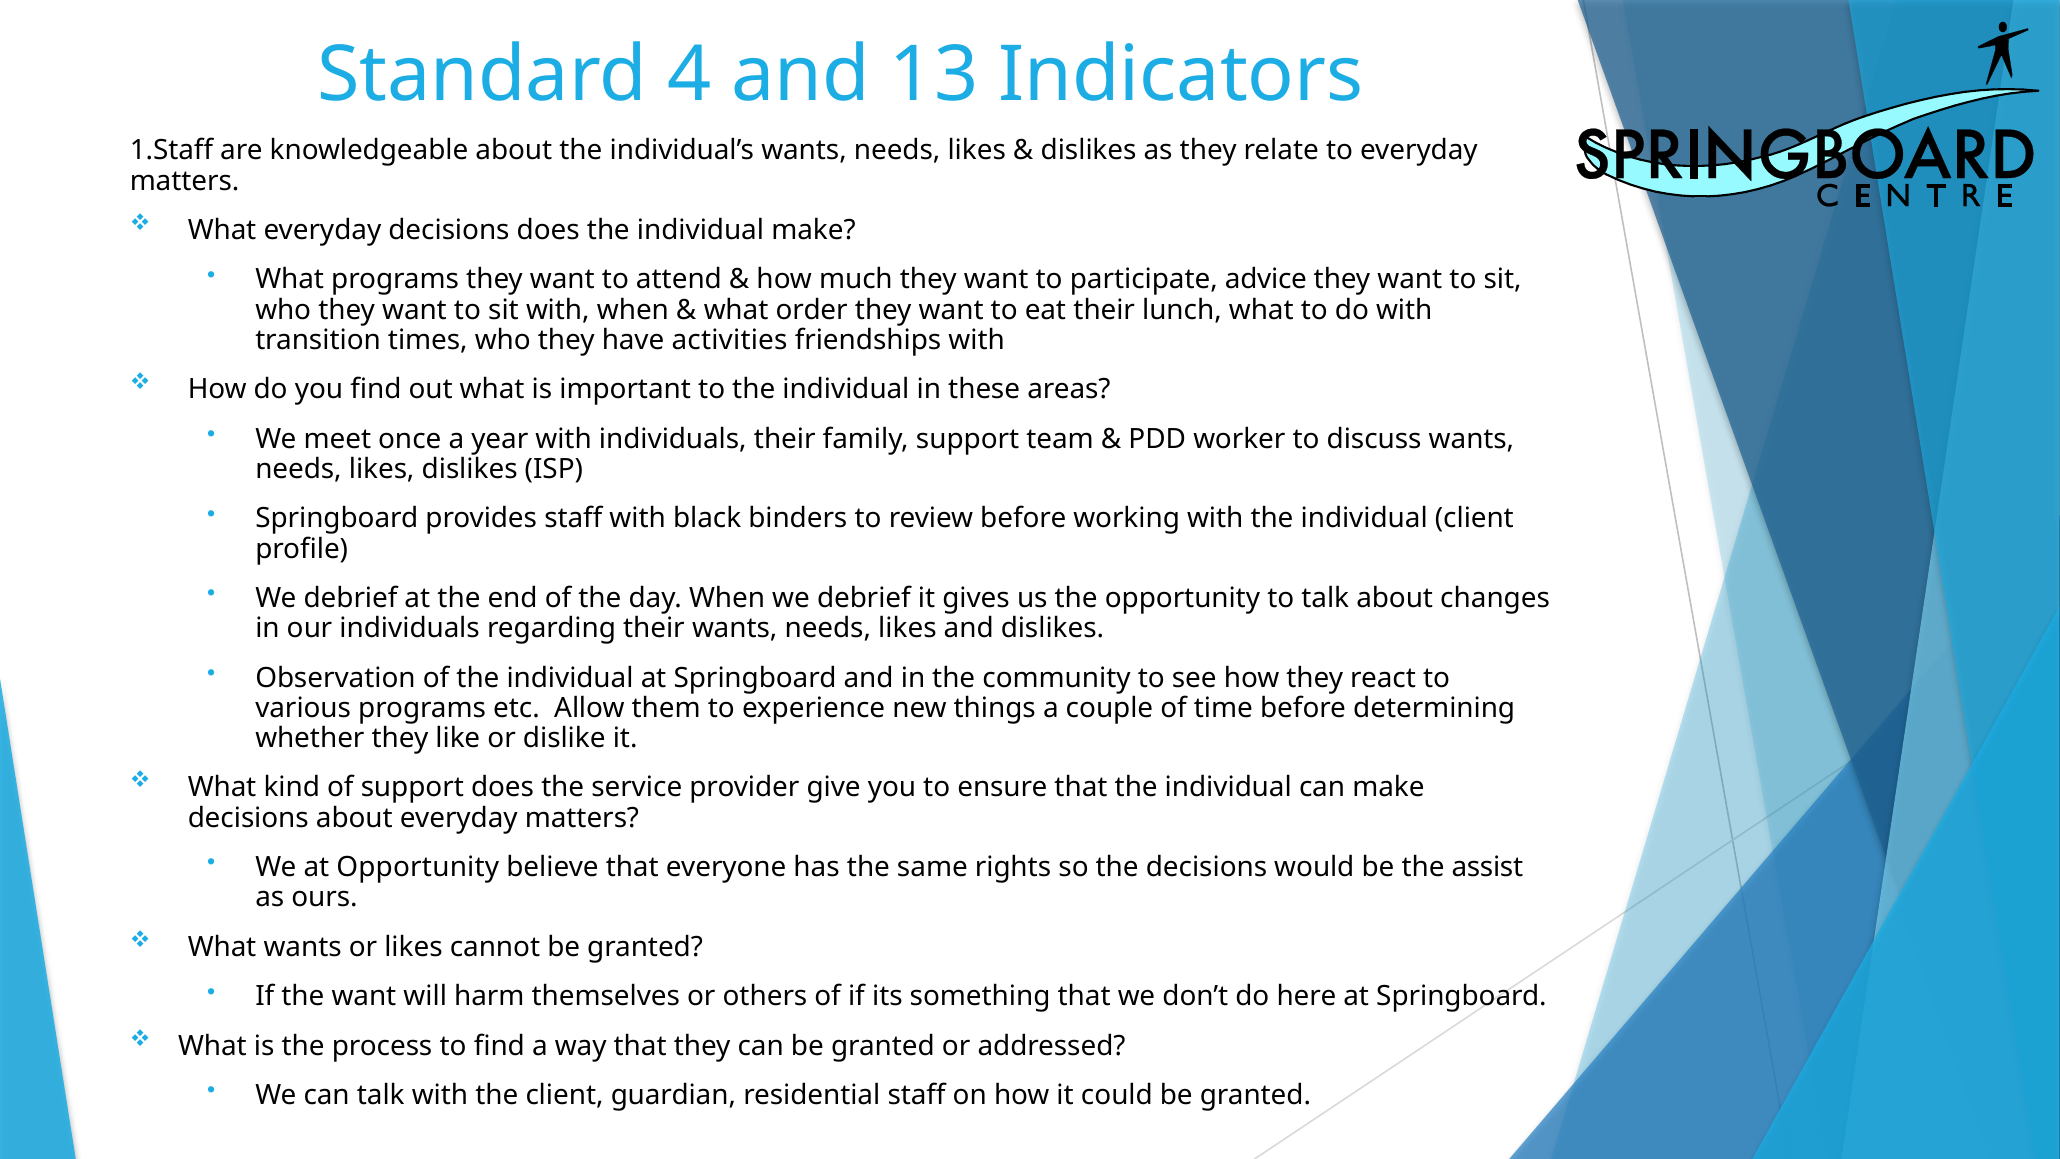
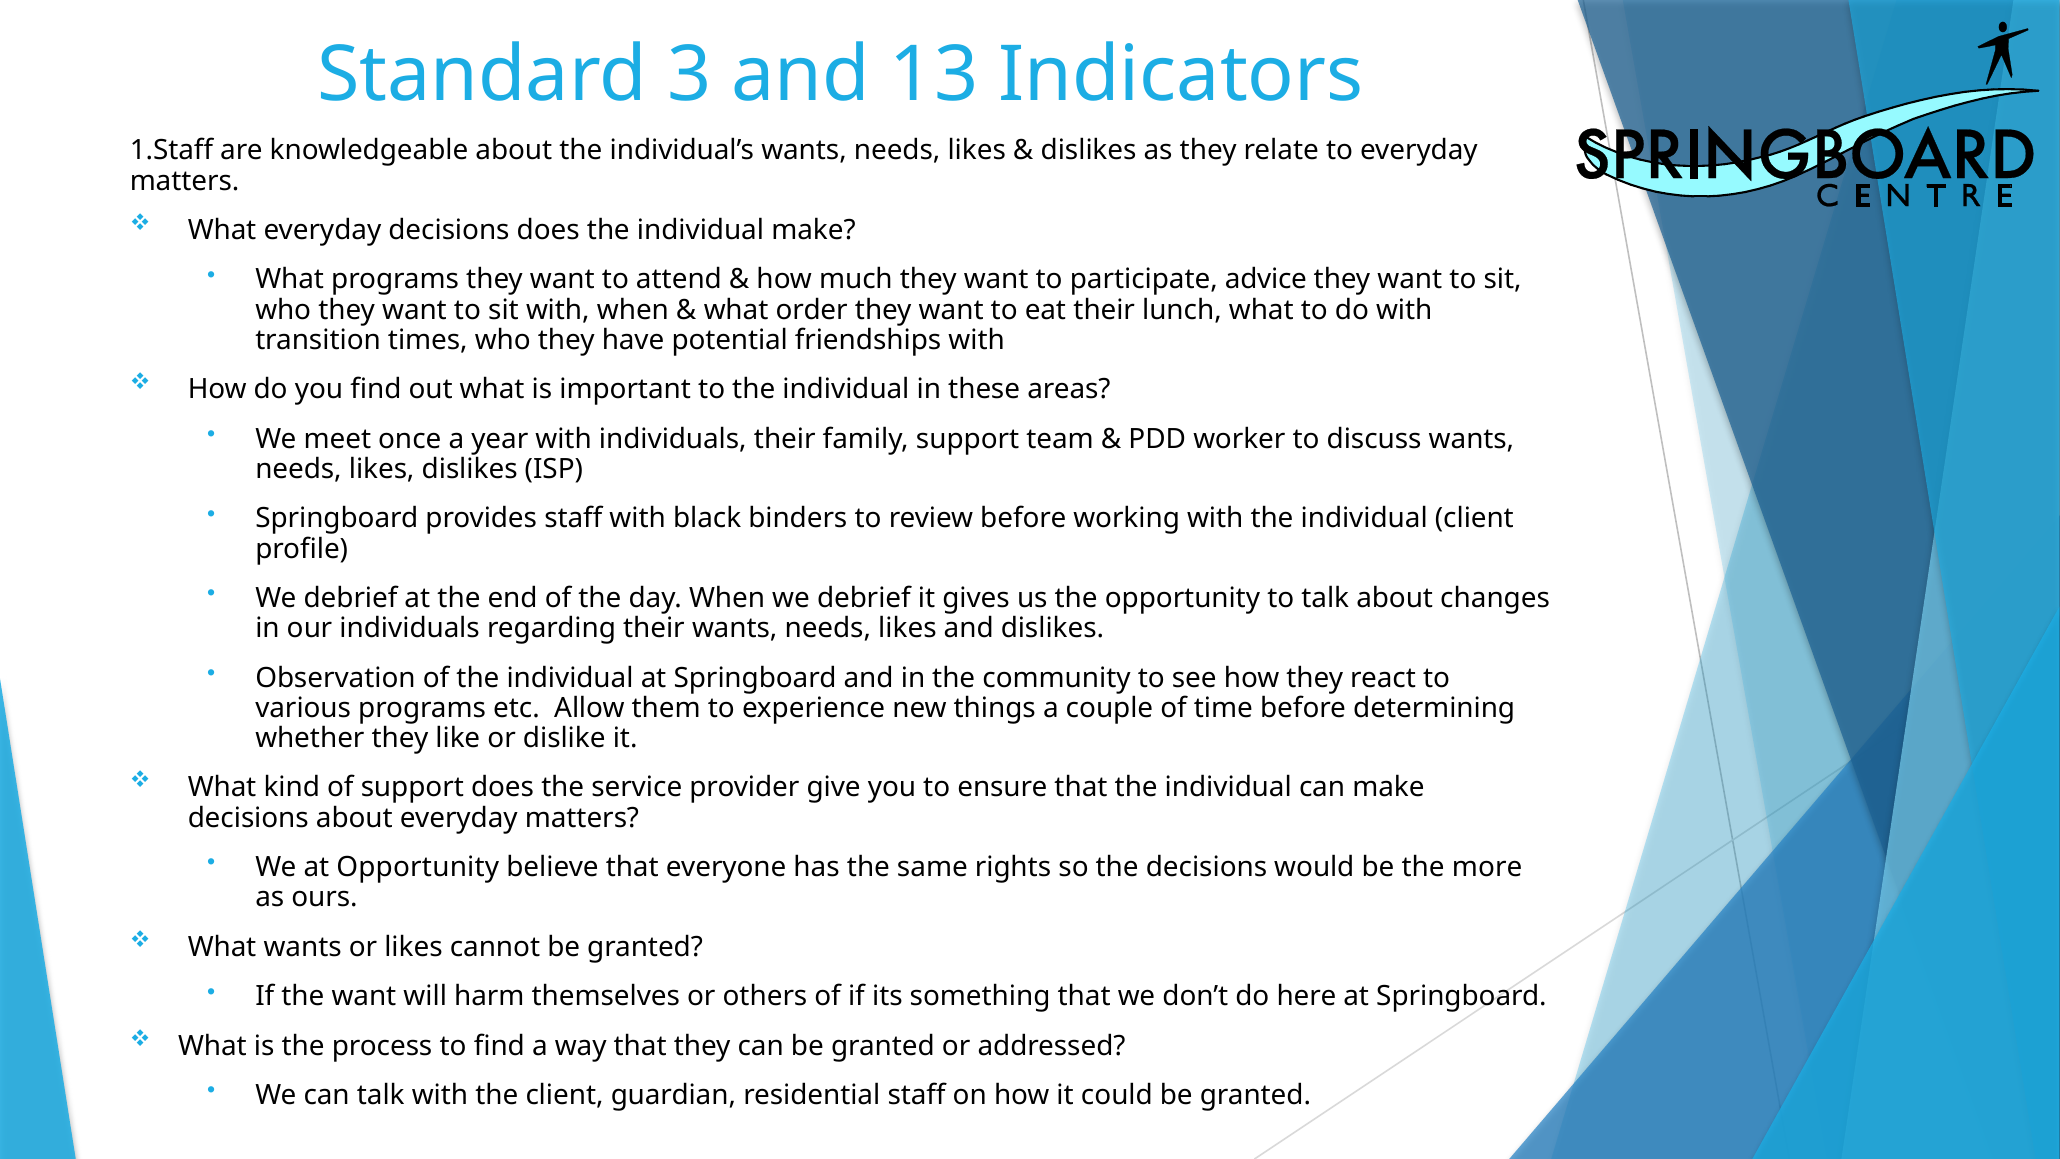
4: 4 -> 3
activities: activities -> potential
assist: assist -> more
